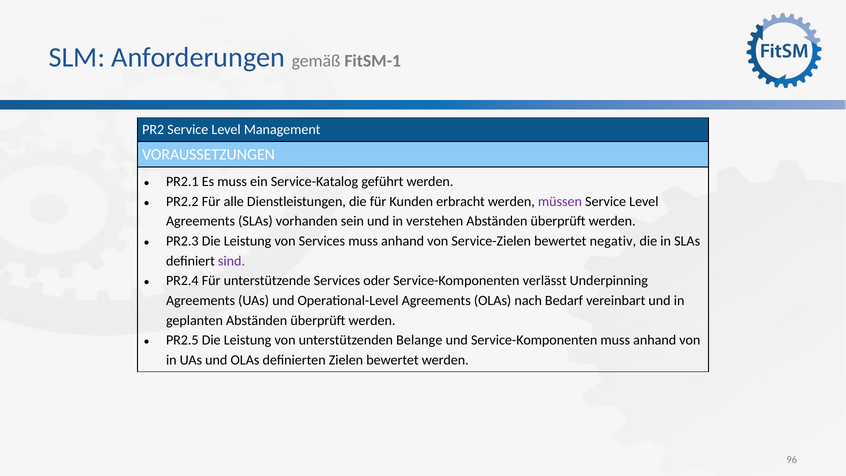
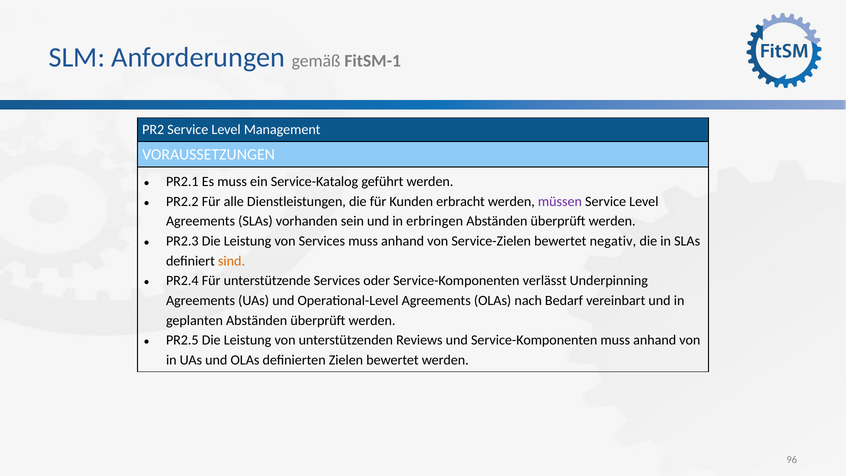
verstehen: verstehen -> erbringen
sind colour: purple -> orange
Belange: Belange -> Reviews
